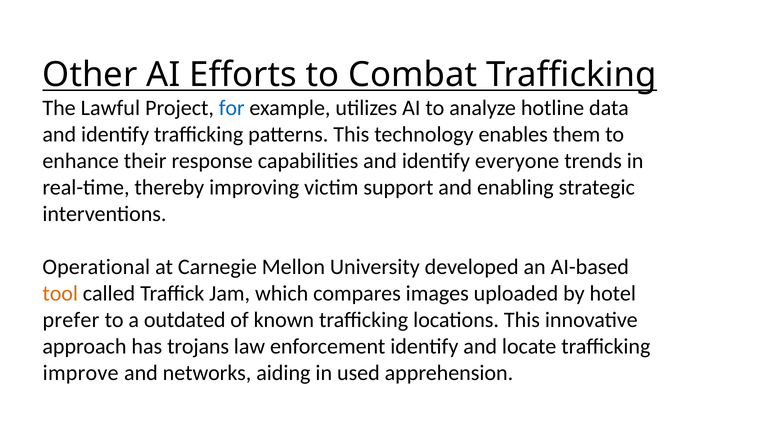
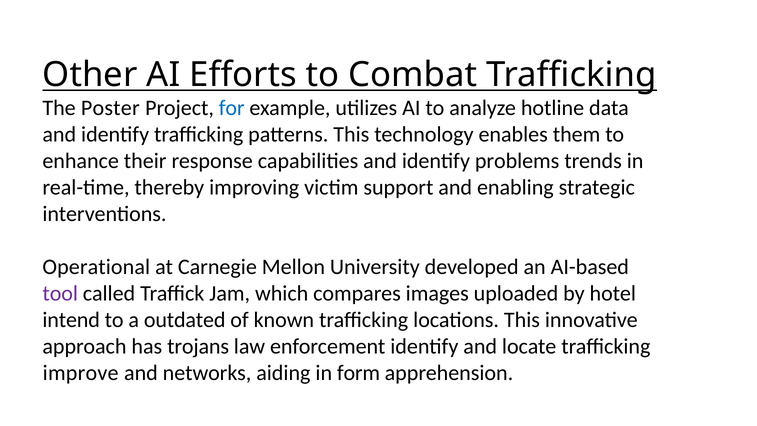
Lawful: Lawful -> Poster
everyone: everyone -> problems
tool colour: orange -> purple
prefer: prefer -> intend
used: used -> form
